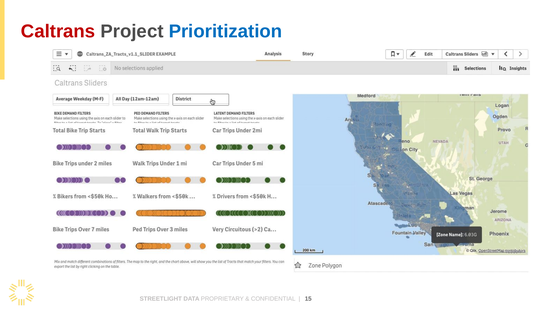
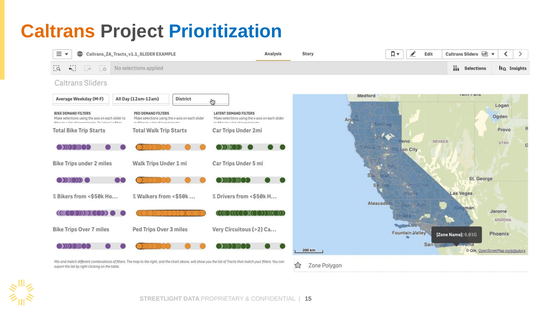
Caltrans colour: red -> orange
